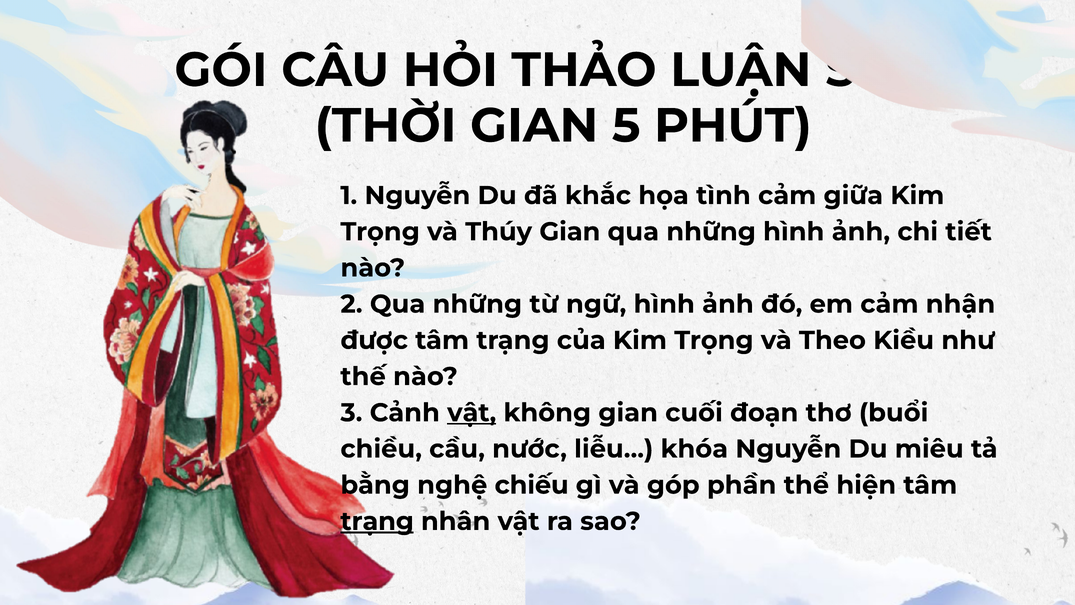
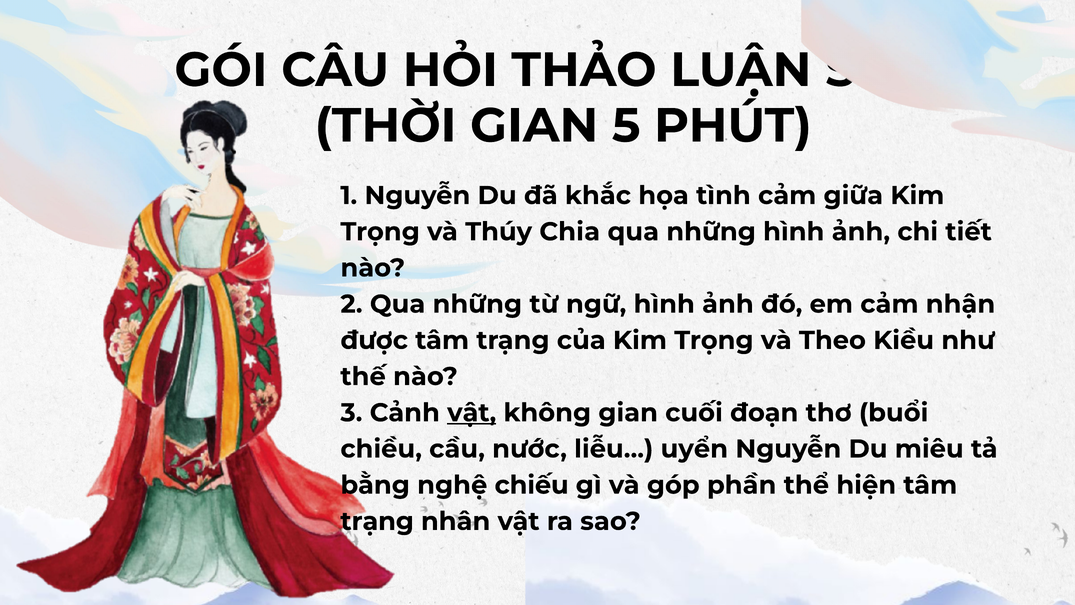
Thúy Gian: Gian -> Chia
khóa: khóa -> uyển
trạng at (377, 521) underline: present -> none
